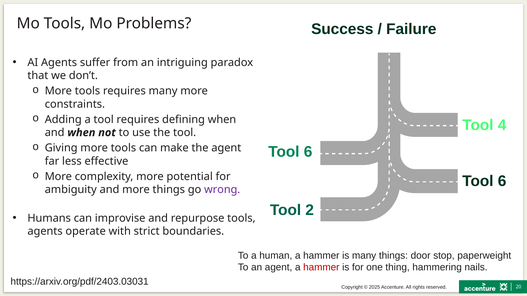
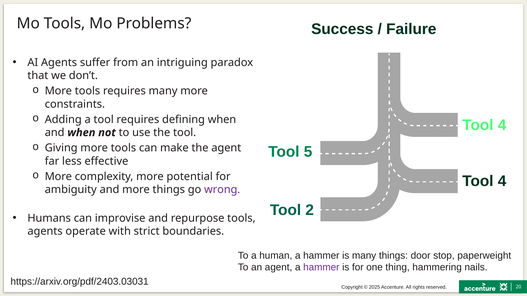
6 at (308, 152): 6 -> 5
6 at (502, 181): 6 -> 4
hammer at (321, 268) colour: red -> purple
